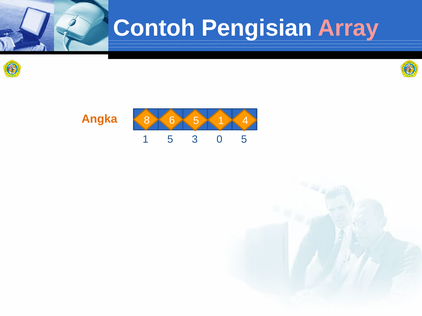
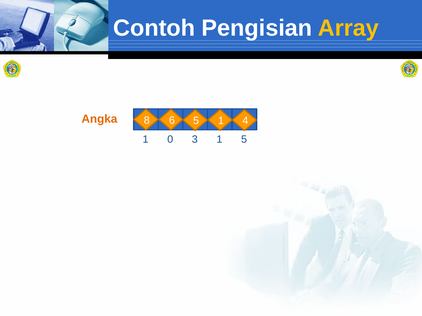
Array colour: pink -> yellow
1 5: 5 -> 0
3 0: 0 -> 1
